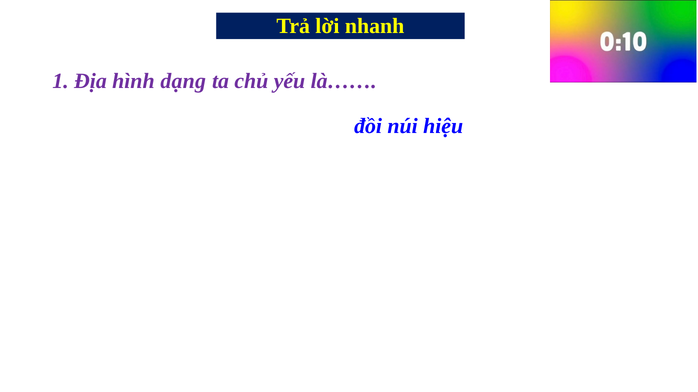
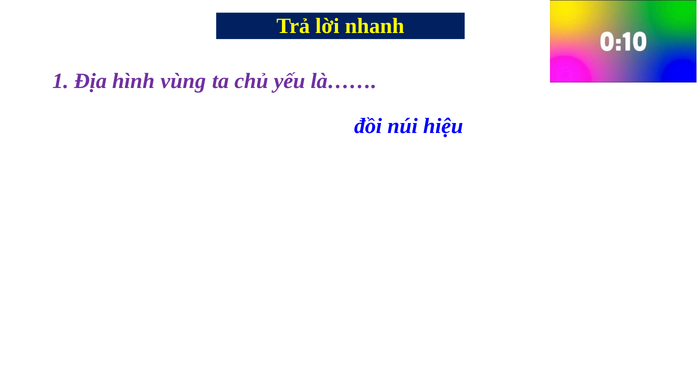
dạng: dạng -> vùng
